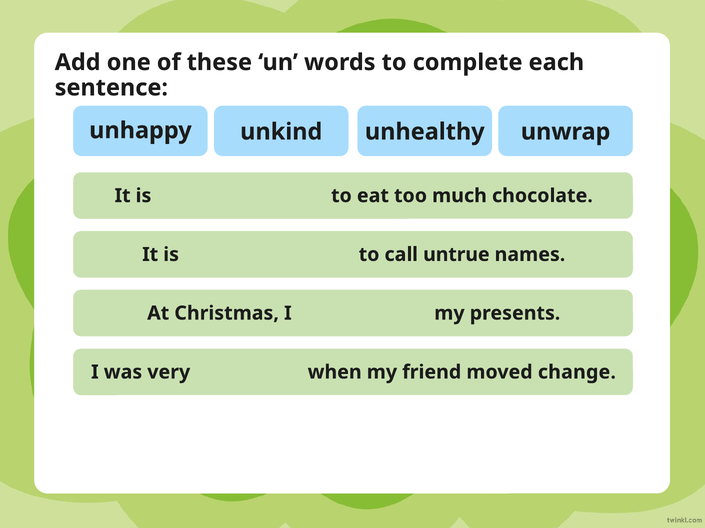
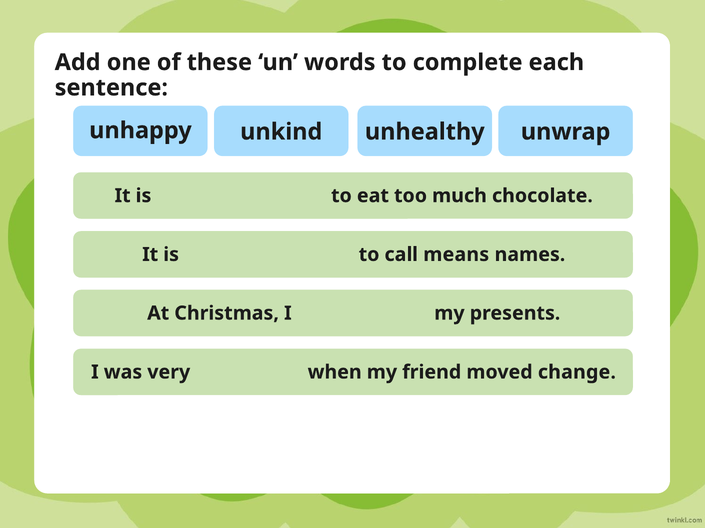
untrue: untrue -> means
